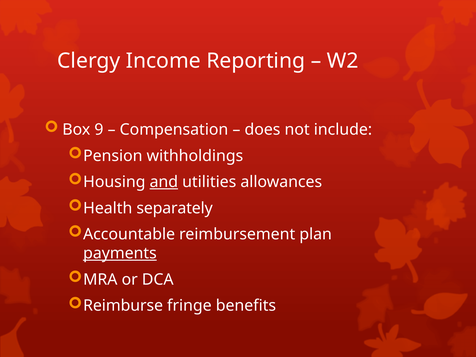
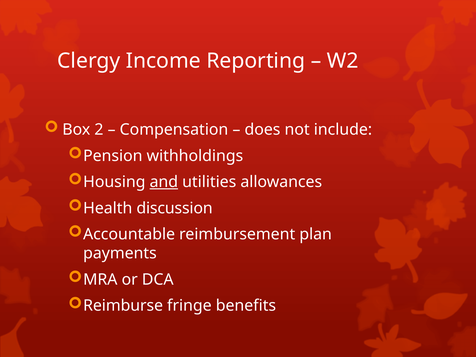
9: 9 -> 2
separately: separately -> discussion
payments underline: present -> none
